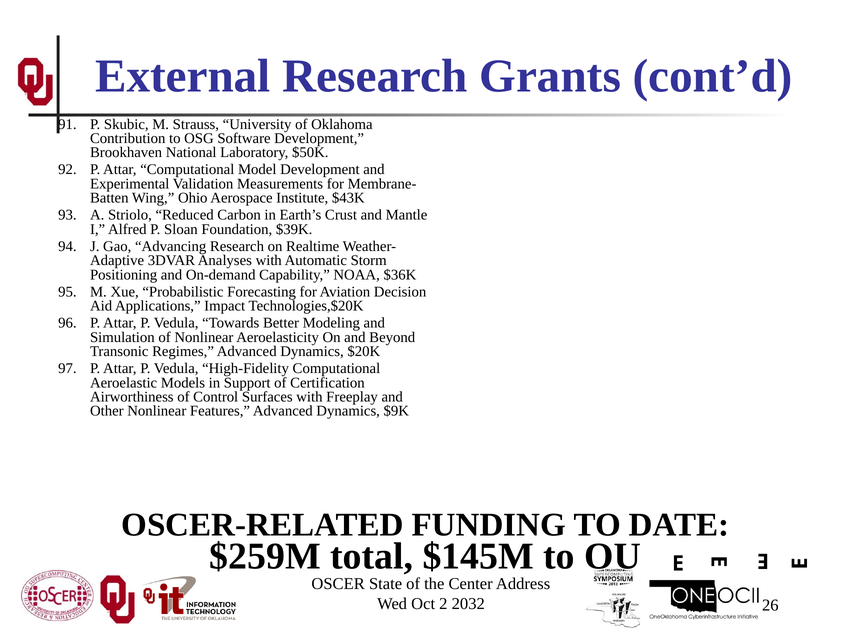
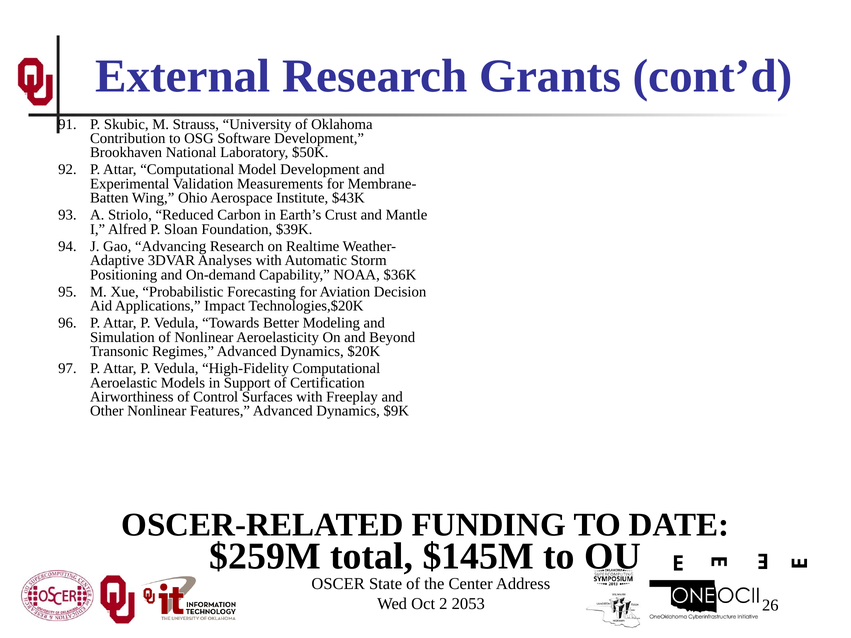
2032: 2032 -> 2053
